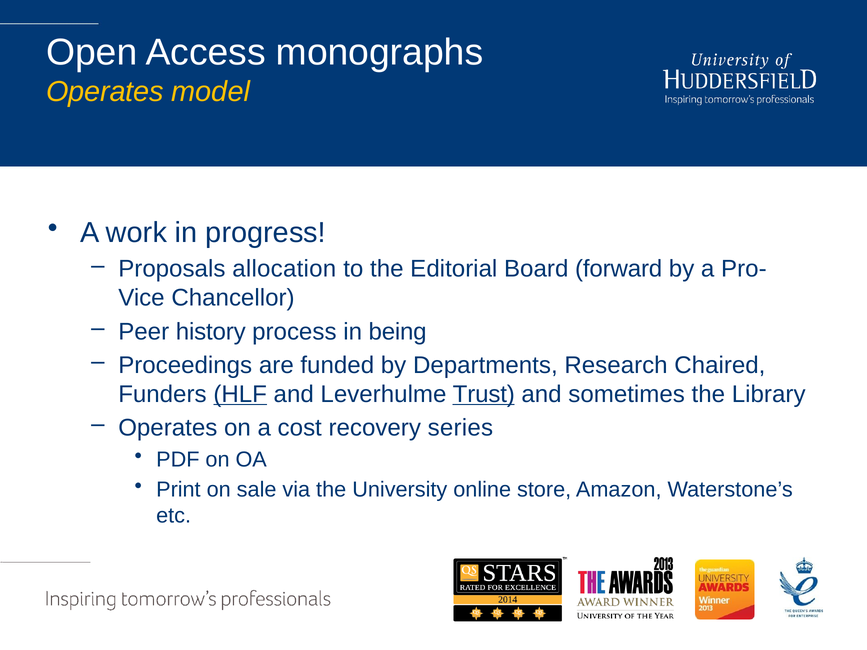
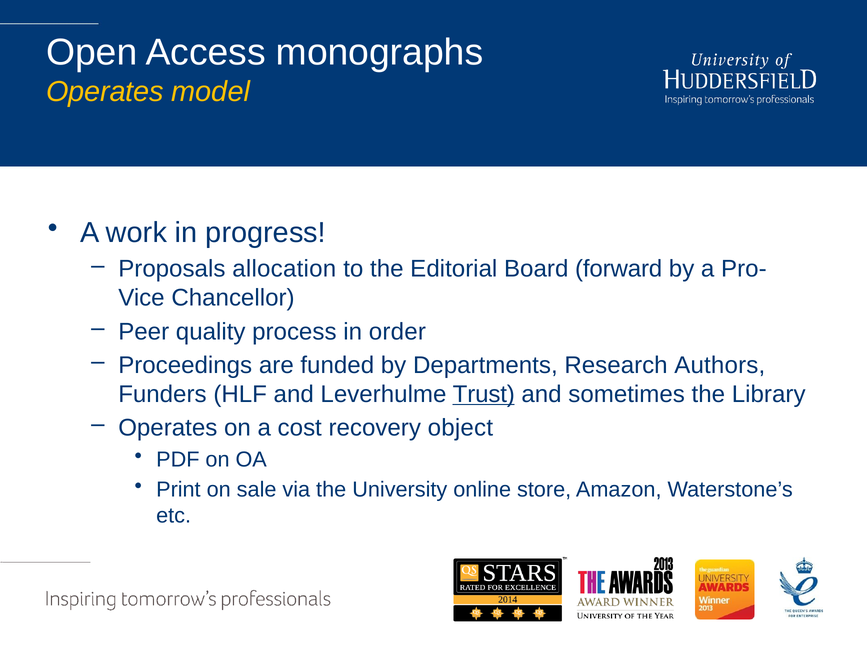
history: history -> quality
being: being -> order
Chaired: Chaired -> Authors
HLF underline: present -> none
series: series -> object
